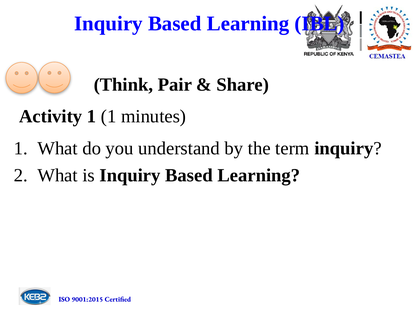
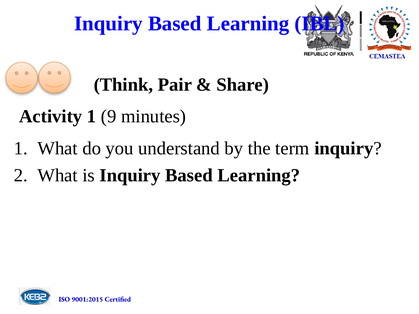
1 1: 1 -> 9
